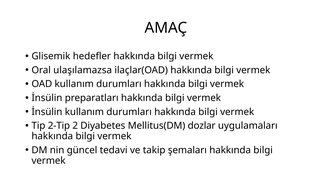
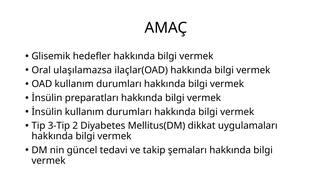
2-Tip: 2-Tip -> 3-Tip
dozlar: dozlar -> dikkat
